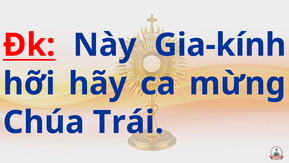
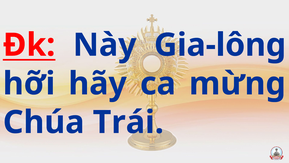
Gia-kính: Gia-kính -> Gia-lông
